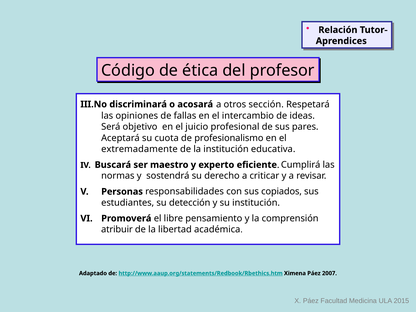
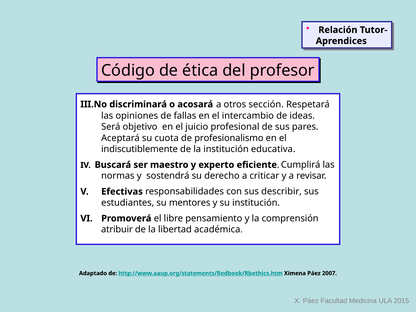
extremadamente: extremadamente -> indiscutiblemente
Personas: Personas -> Efectivas
copiados: copiados -> describir
detección: detección -> mentores
